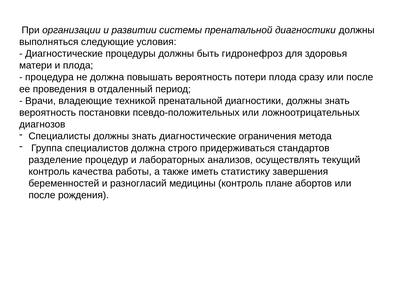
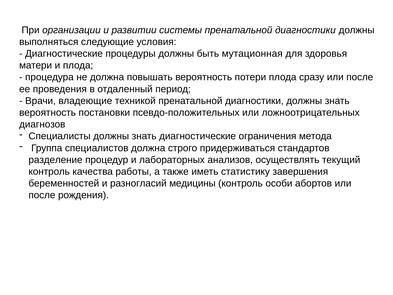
гидронефроз: гидронефроз -> мутационная
плане: плане -> особи
